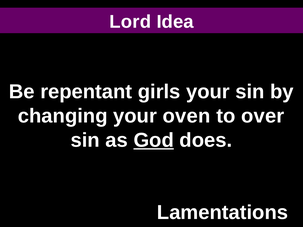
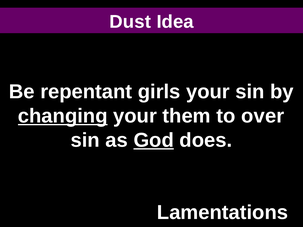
Lord: Lord -> Dust
changing underline: none -> present
oven: oven -> them
